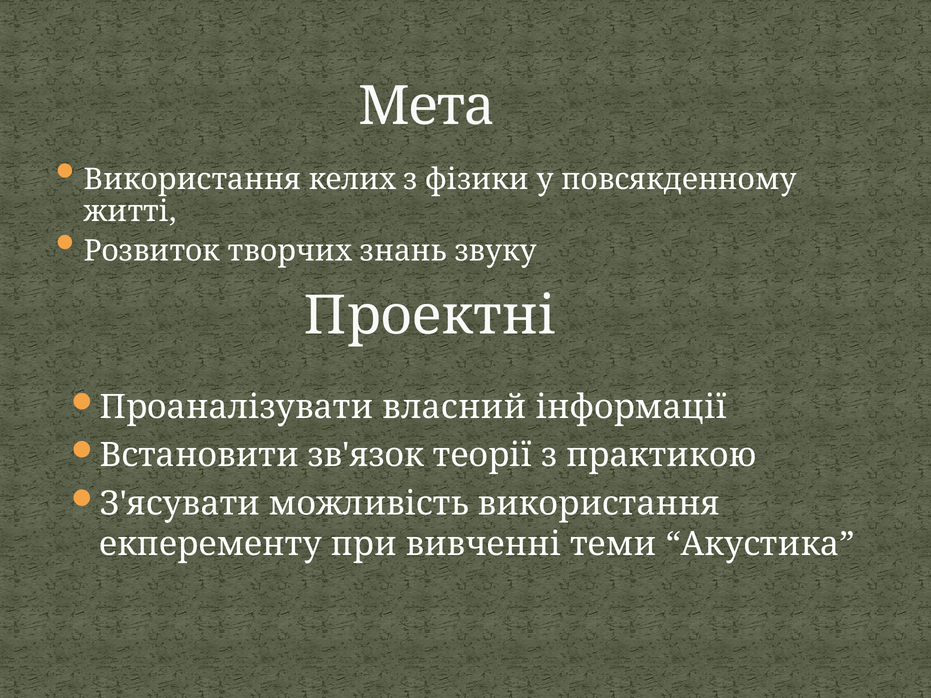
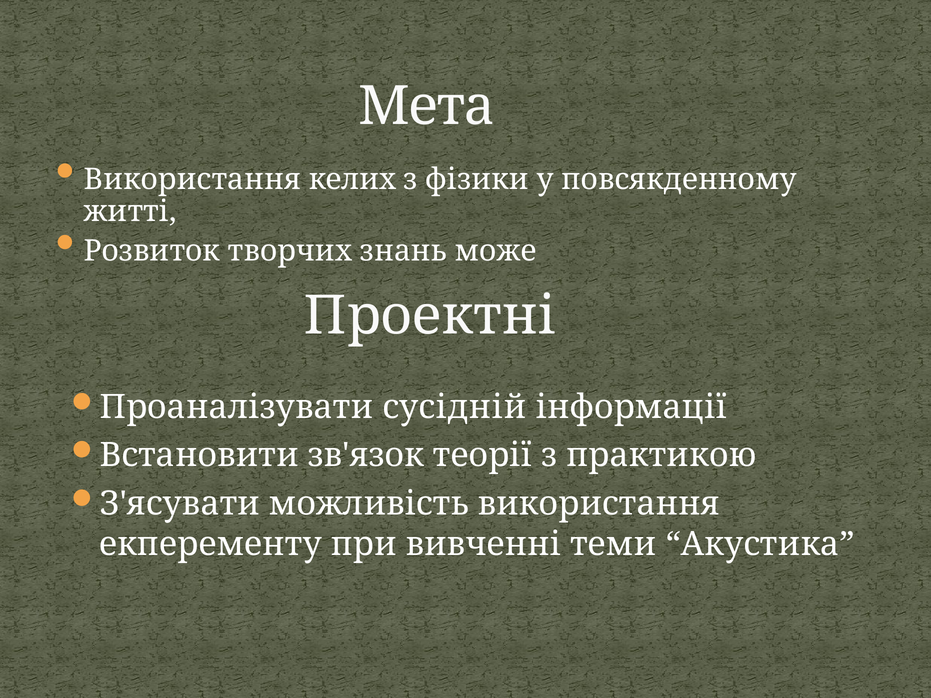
звуку: звуку -> може
власний: власний -> сусідній
